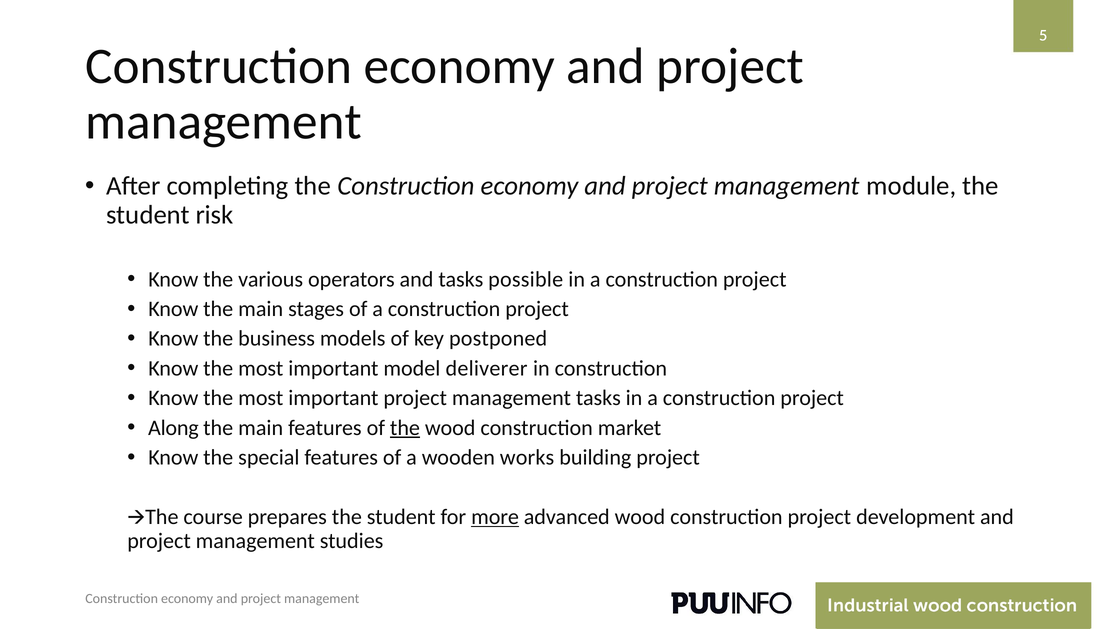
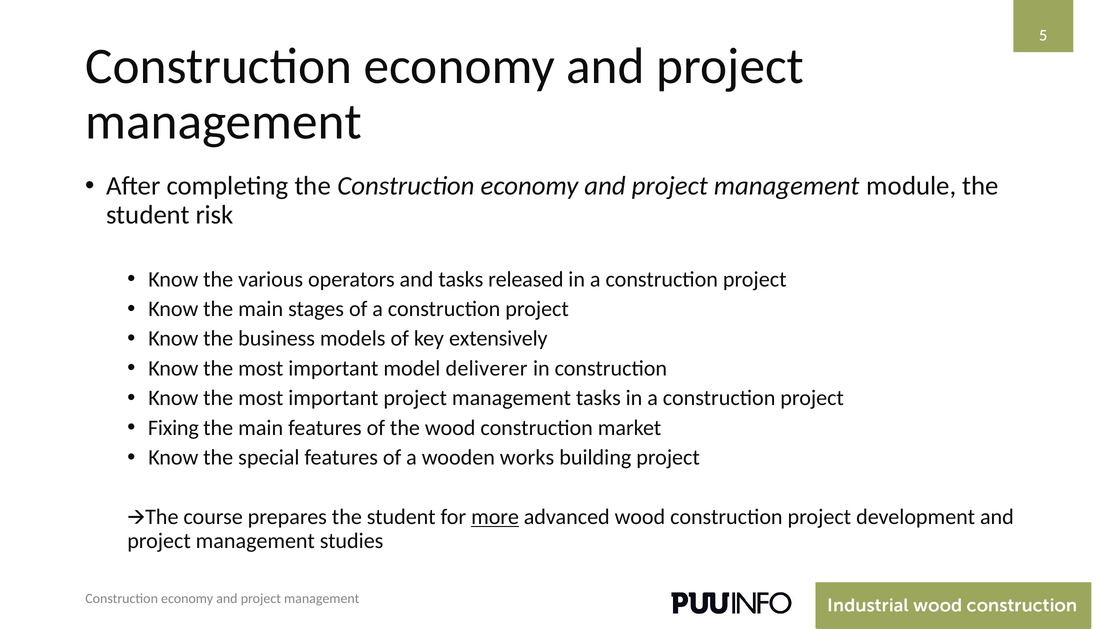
possible: possible -> released
postponed: postponed -> extensively
Along: Along -> Fixing
the at (405, 428) underline: present -> none
